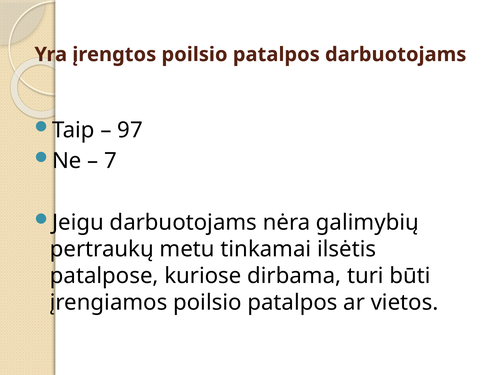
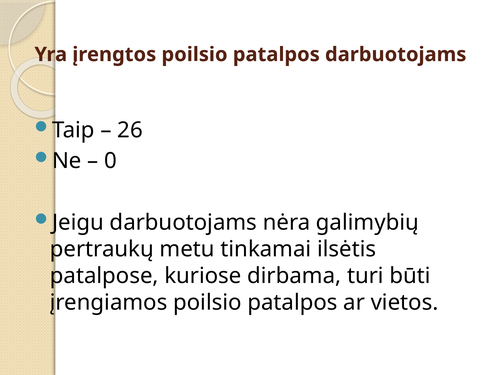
97: 97 -> 26
7: 7 -> 0
